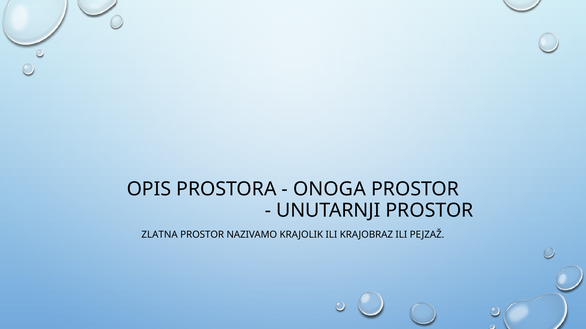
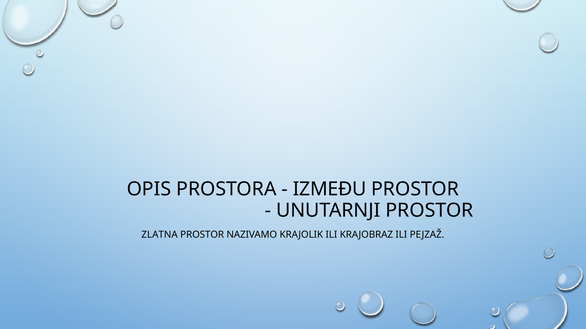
ONOGA: ONOGA -> IZMEĐU
